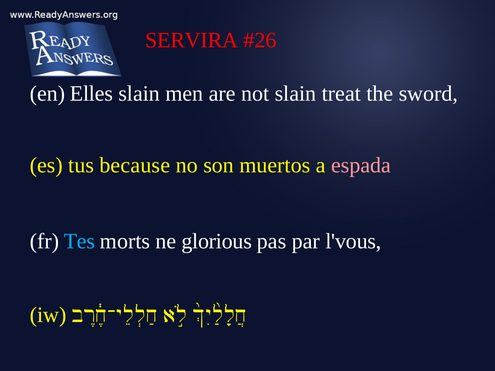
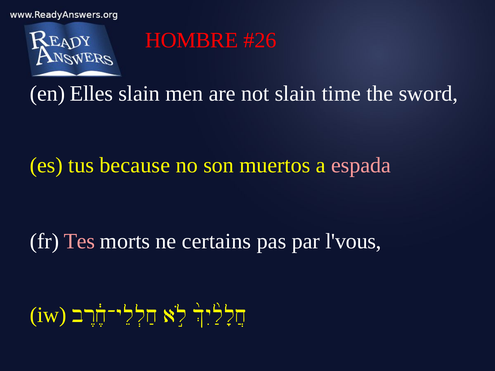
SERVIRA: SERVIRA -> HOMBRE
treat: treat -> time
Tes colour: light blue -> pink
glorious: glorious -> certains
